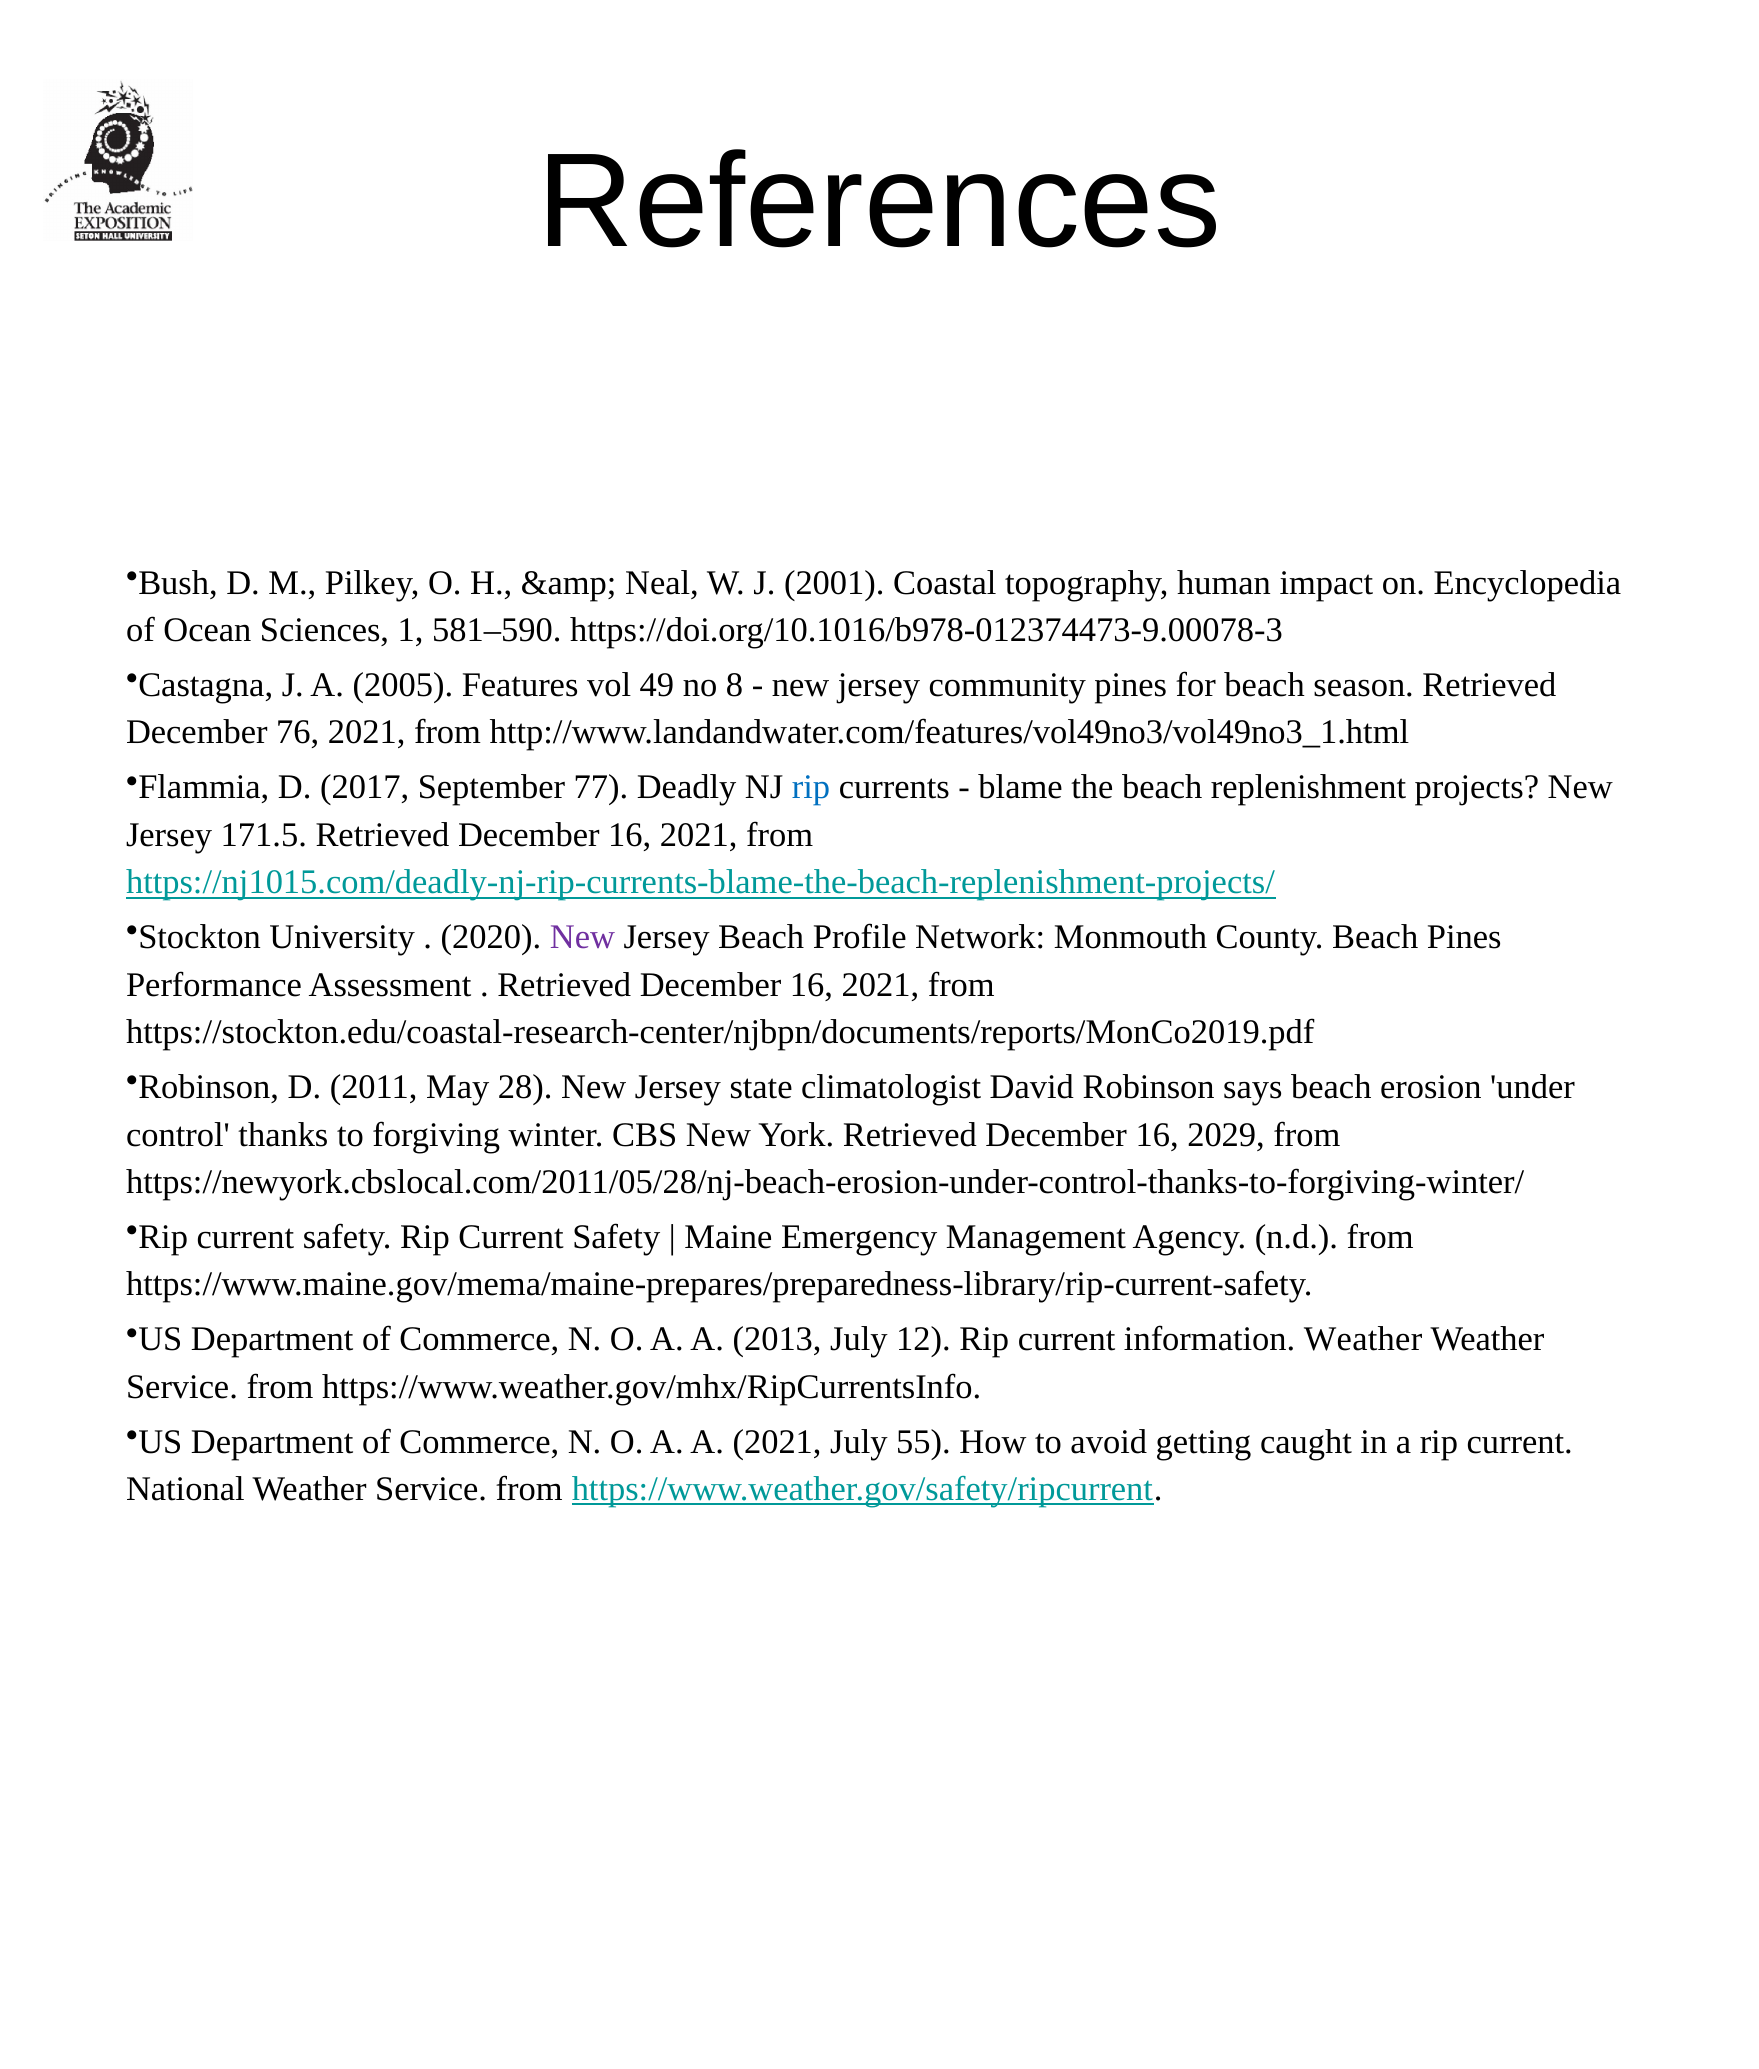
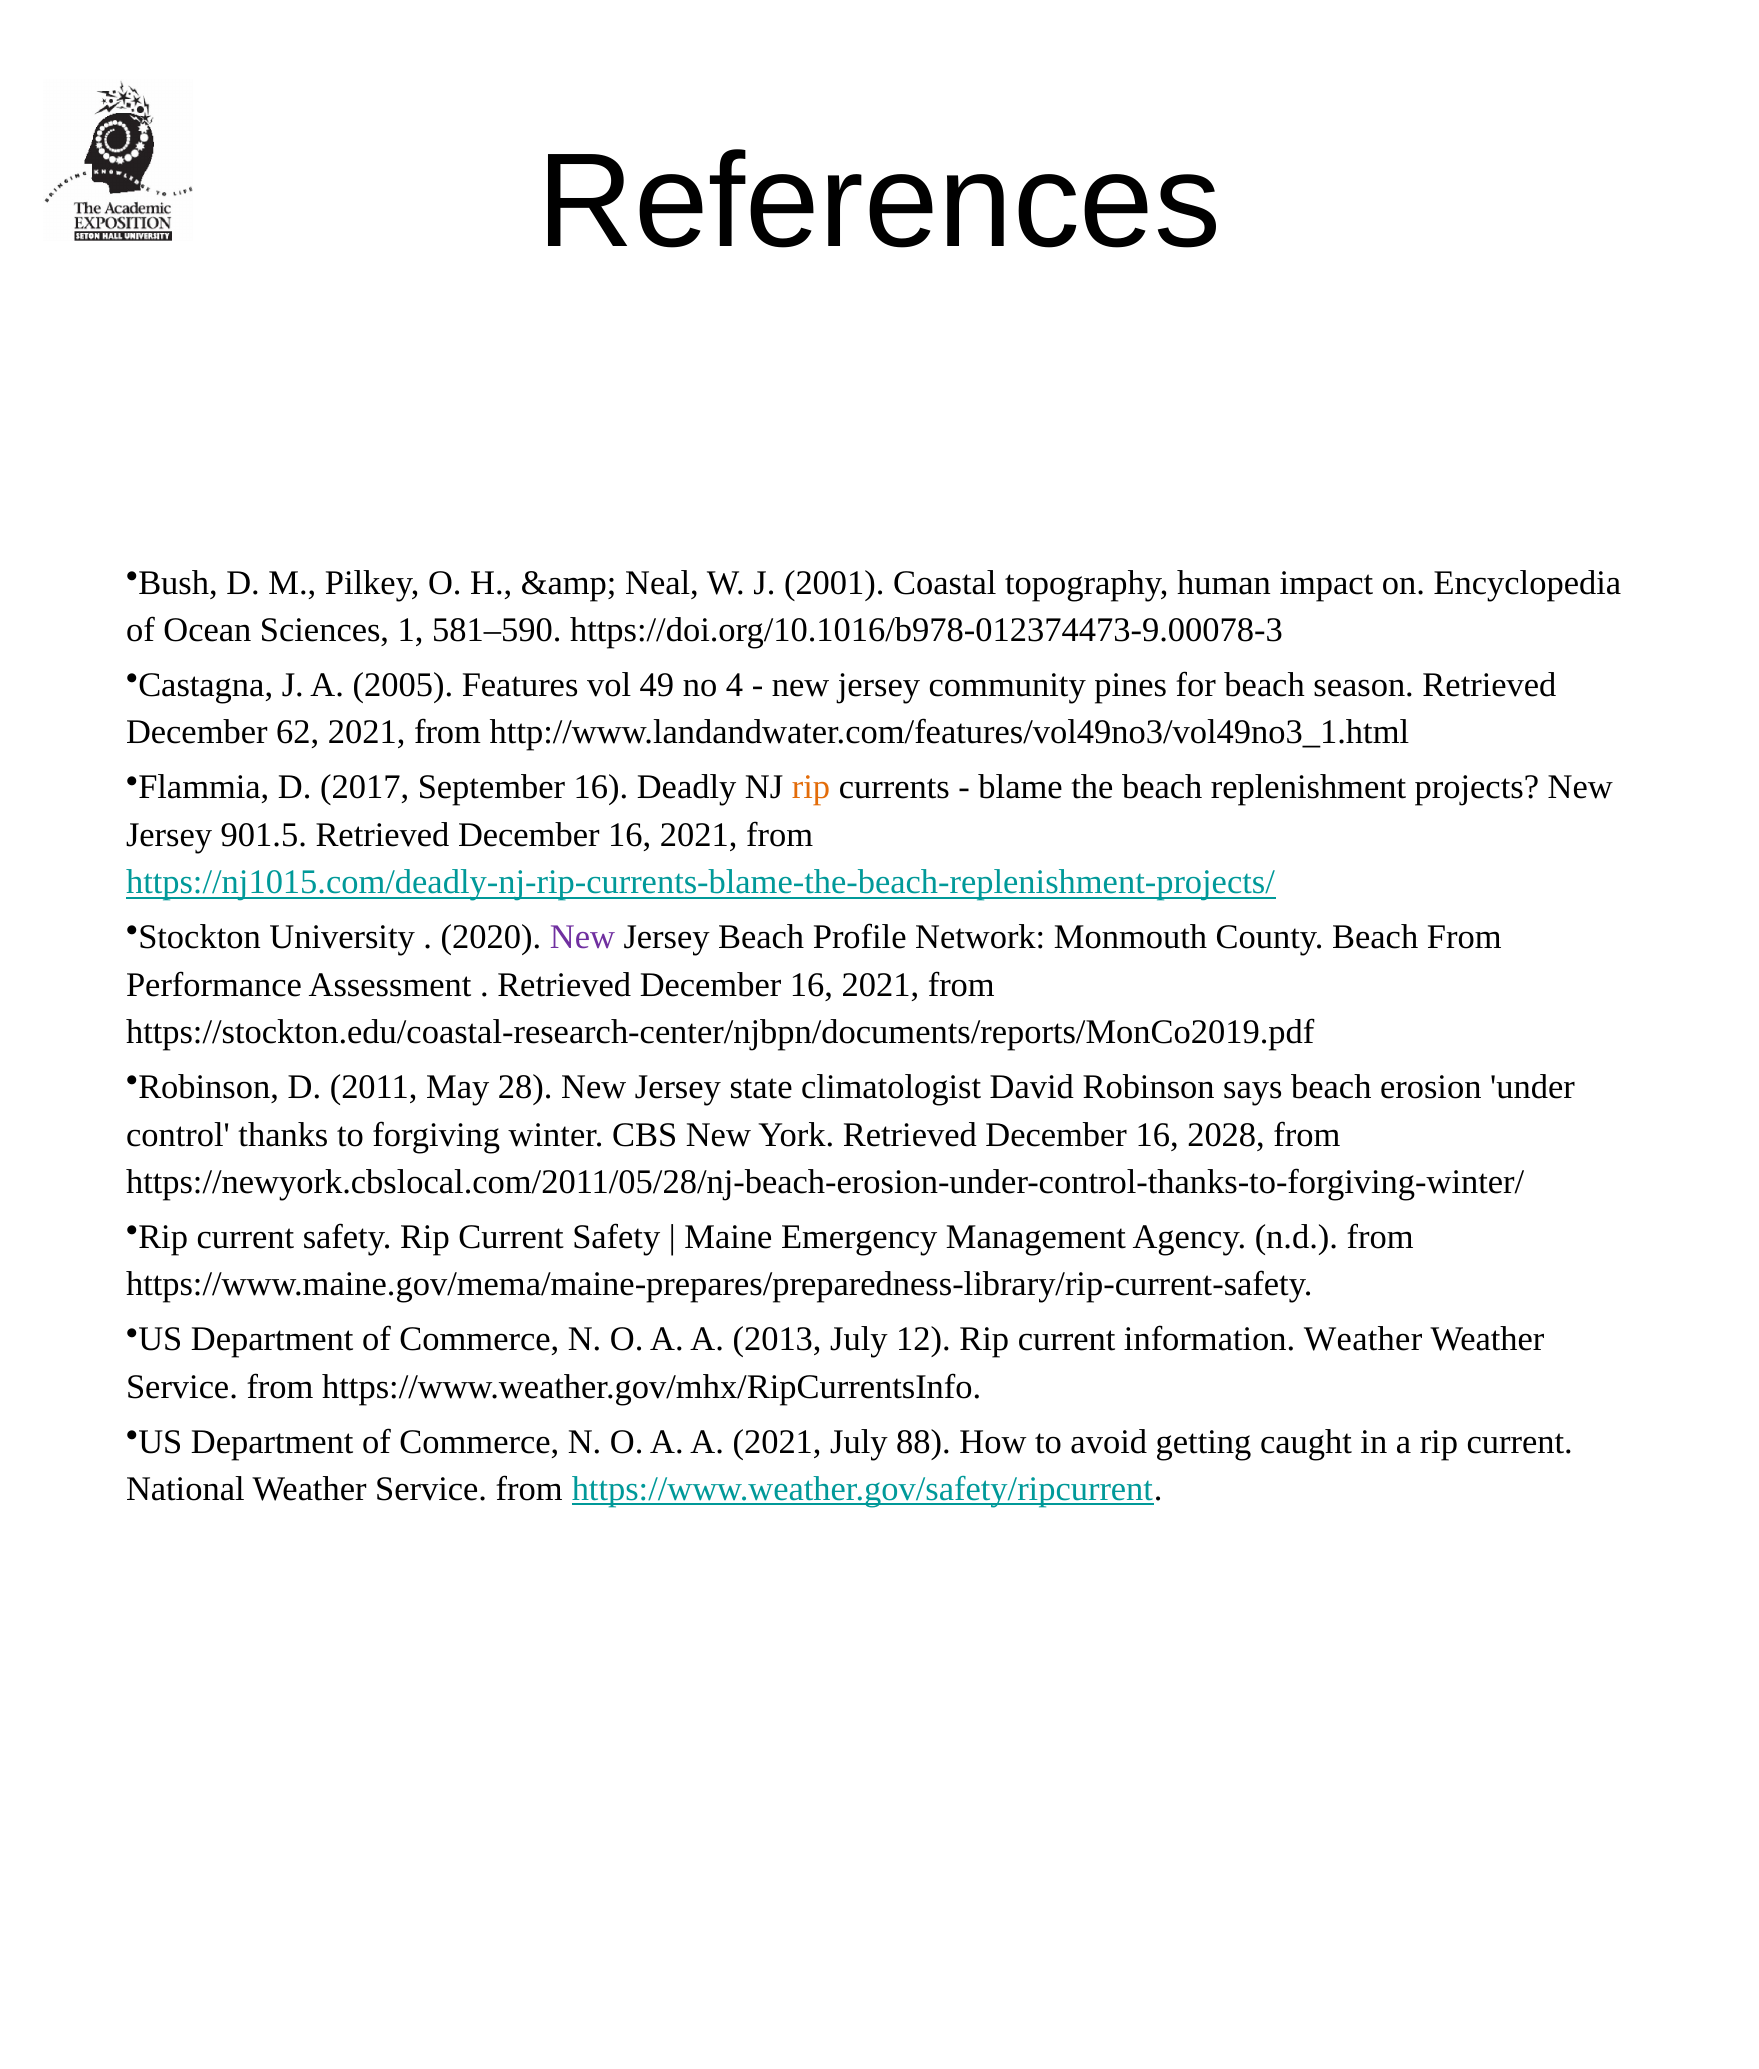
8: 8 -> 4
76: 76 -> 62
September 77: 77 -> 16
rip at (811, 787) colour: blue -> orange
171.5: 171.5 -> 901.5
Beach Pines: Pines -> From
2029: 2029 -> 2028
55: 55 -> 88
